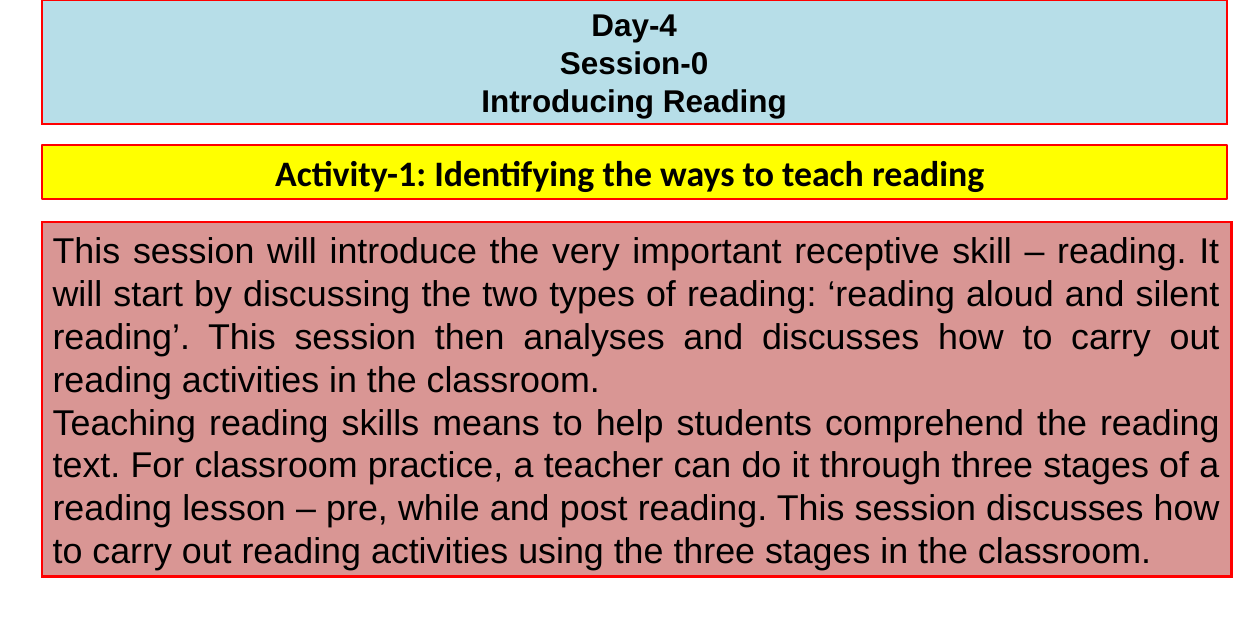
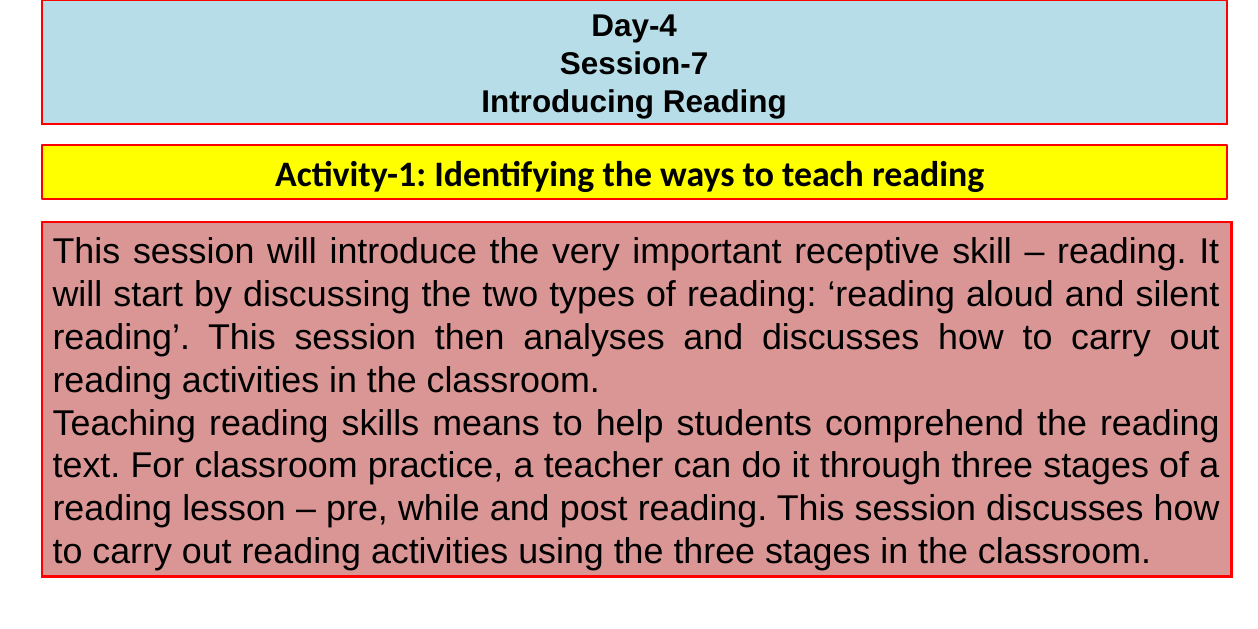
Session-0: Session-0 -> Session-7
